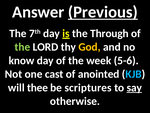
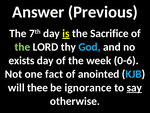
Previous underline: present -> none
Through: Through -> Sacrifice
God colour: yellow -> light blue
know: know -> exists
5-6: 5-6 -> 0-6
cast: cast -> fact
scriptures: scriptures -> ignorance
